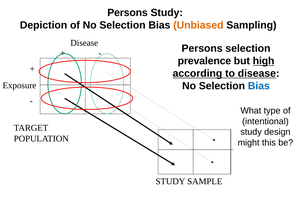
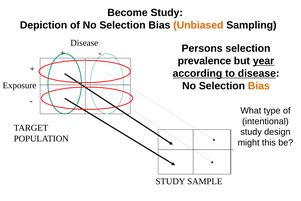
Persons at (128, 13): Persons -> Become
high: high -> year
Bias at (259, 86) colour: blue -> orange
